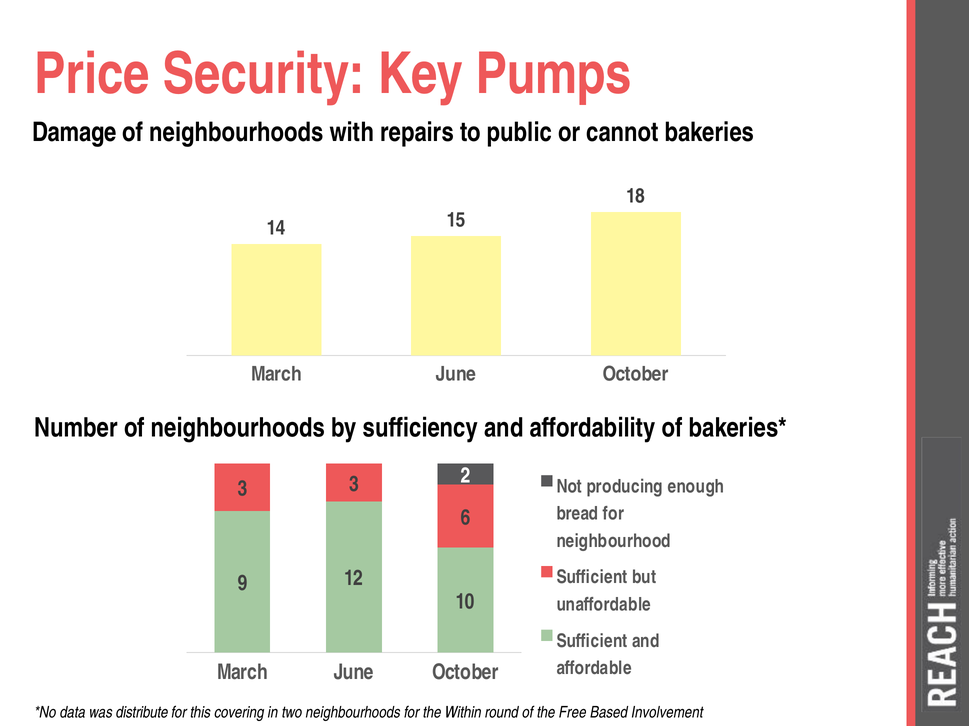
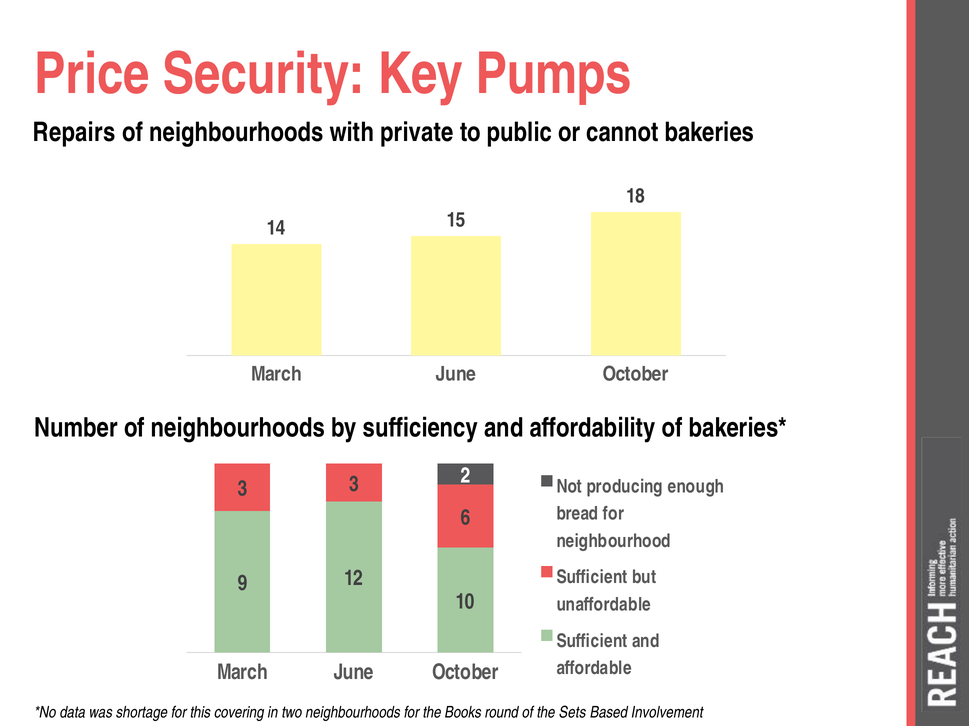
Damage: Damage -> Repairs
repairs: repairs -> private
distribute: distribute -> shortage
Within: Within -> Books
Free: Free -> Sets
